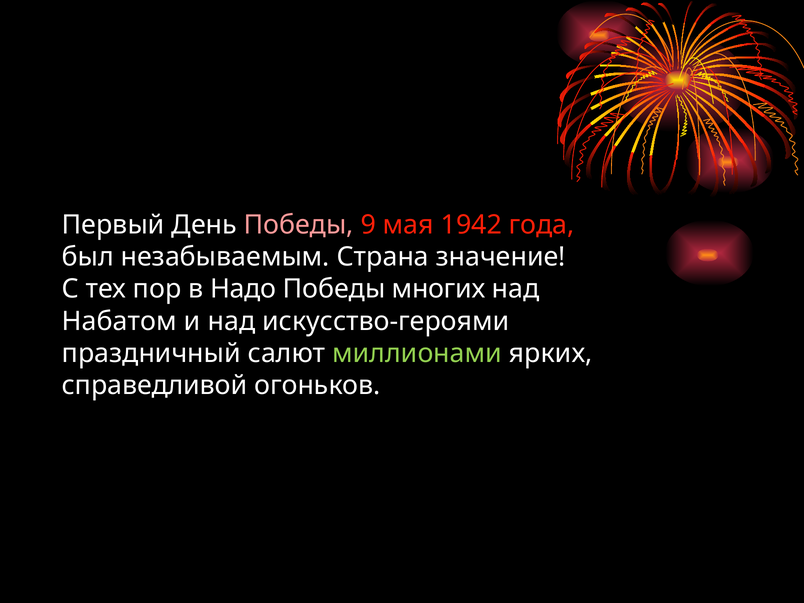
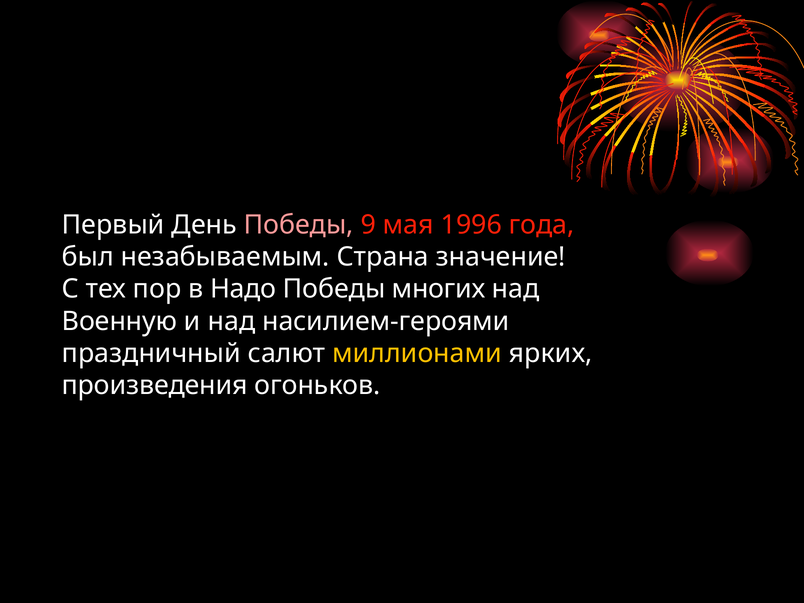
1942: 1942 -> 1996
Набатом: Набатом -> Военную
искусство-героями: искусство-героями -> насилием-героями
миллионами colour: light green -> yellow
справедливой: справедливой -> произведения
